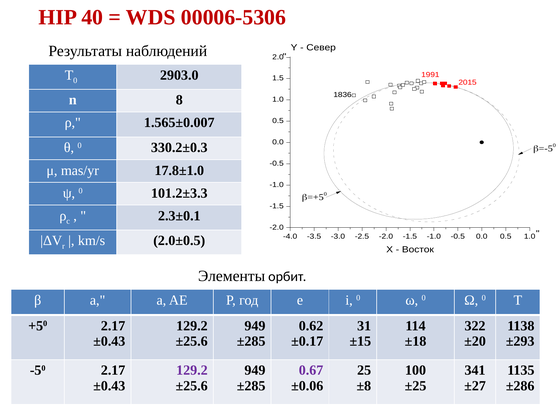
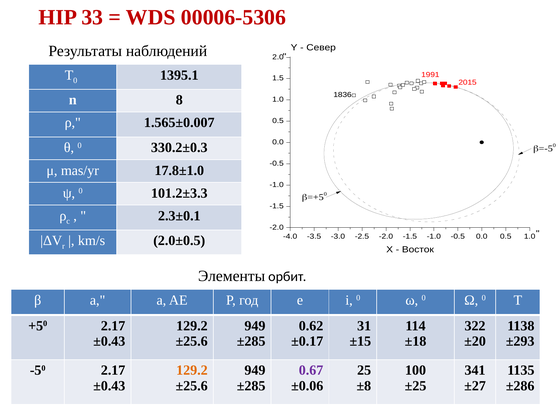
40: 40 -> 33
2903.0: 2903.0 -> 1395.1
129.2 at (192, 370) colour: purple -> orange
